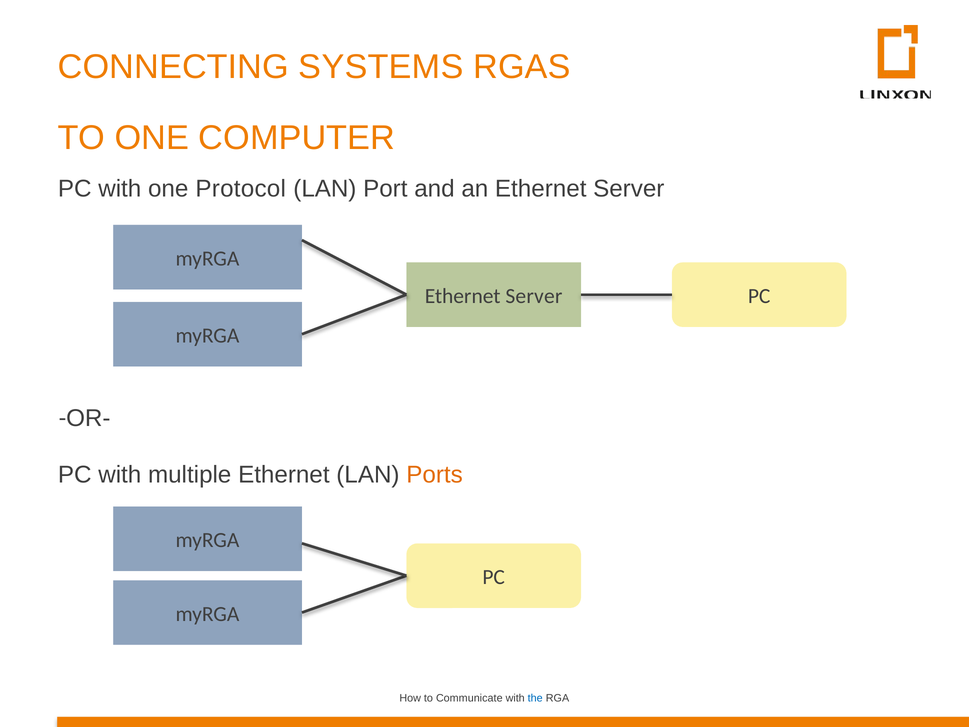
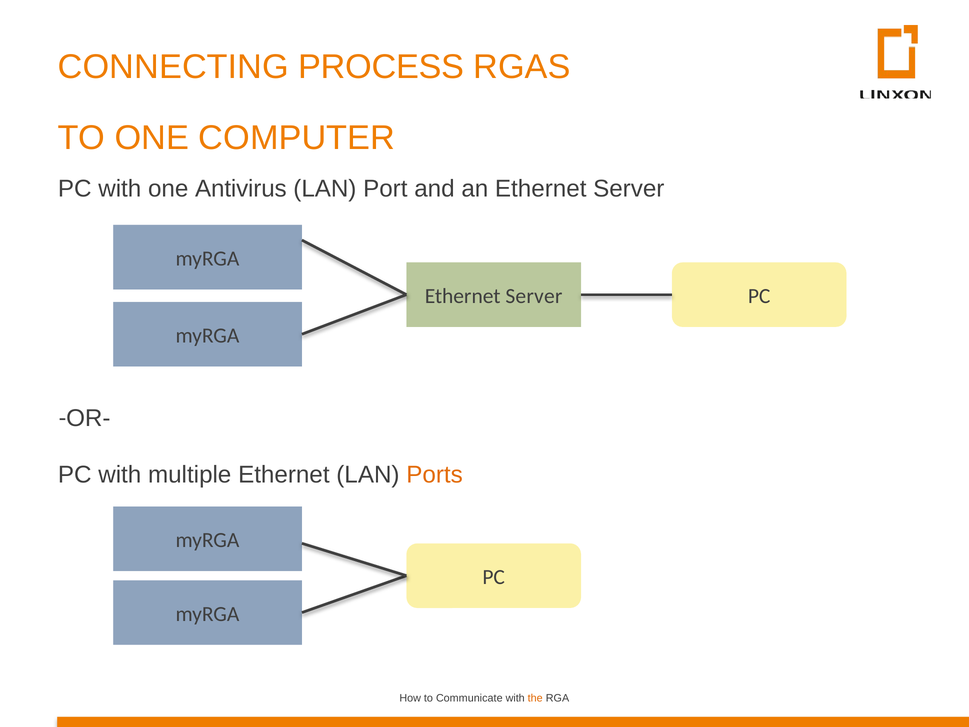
SYSTEMS: SYSTEMS -> PROCESS
Protocol: Protocol -> Antivirus
the colour: blue -> orange
